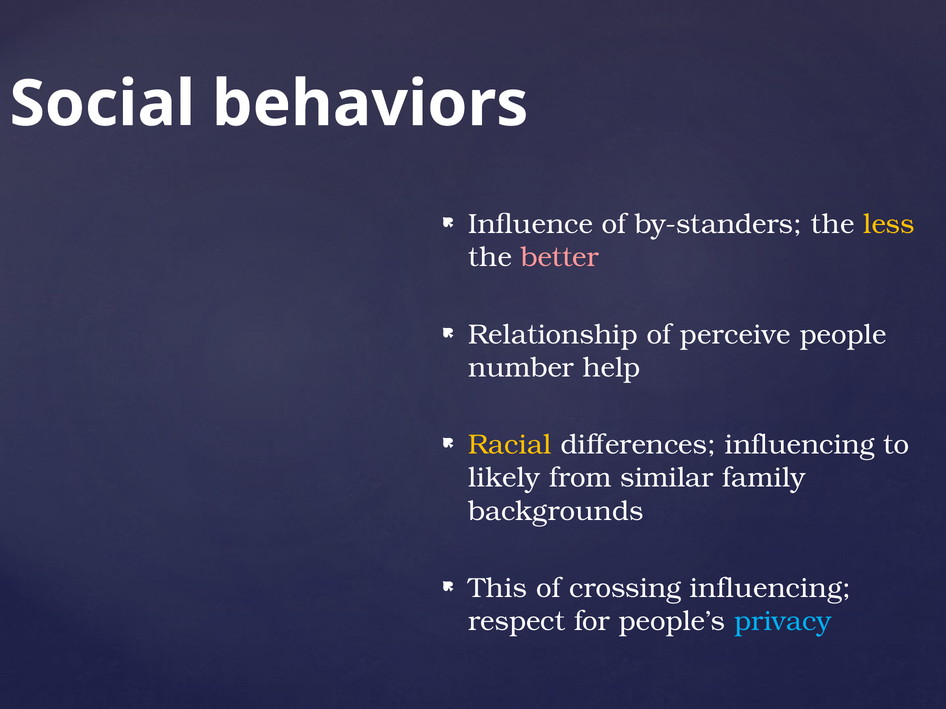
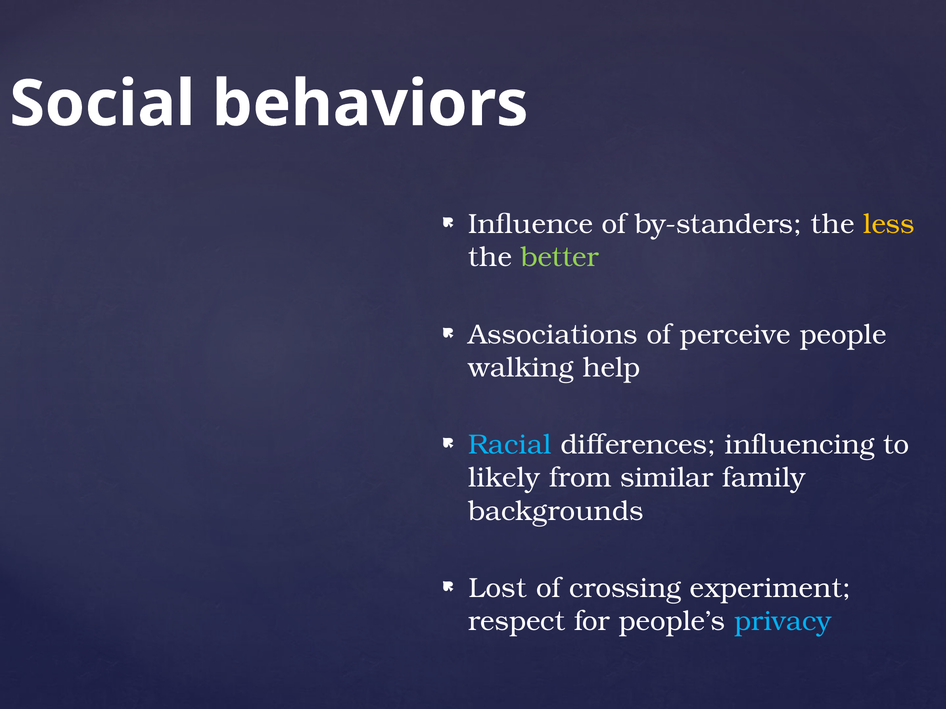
better colour: pink -> light green
Relationship: Relationship -> Associations
number: number -> walking
Racial colour: yellow -> light blue
This: This -> Lost
crossing influencing: influencing -> experiment
